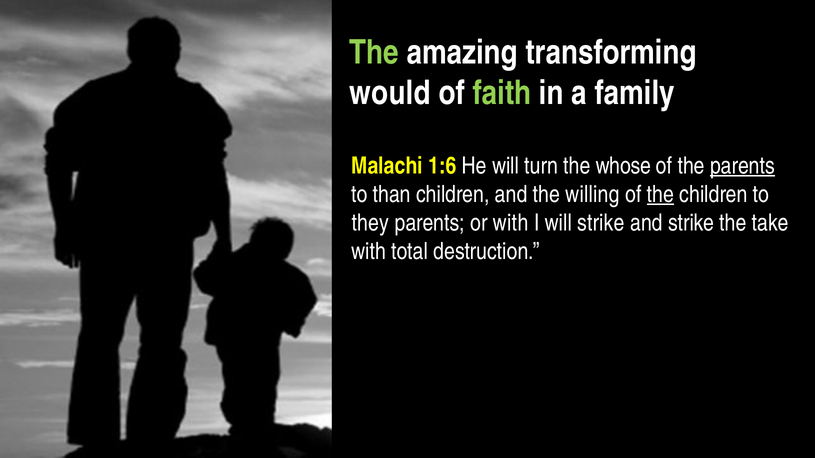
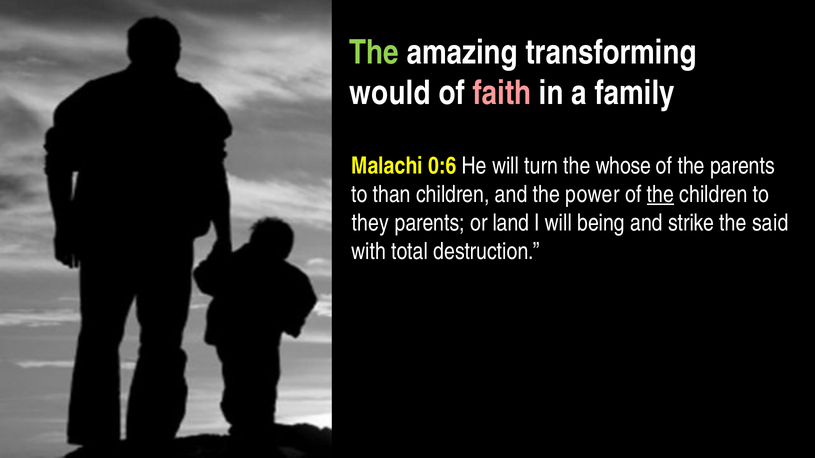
faith colour: light green -> pink
1:6: 1:6 -> 0:6
parents at (743, 166) underline: present -> none
willing: willing -> power
or with: with -> land
will strike: strike -> being
take: take -> said
